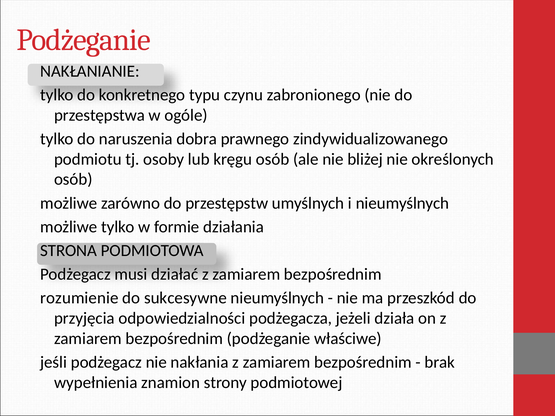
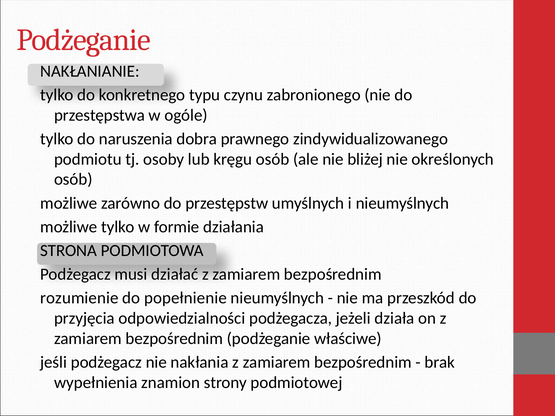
sukcesywne: sukcesywne -> popełnienie
